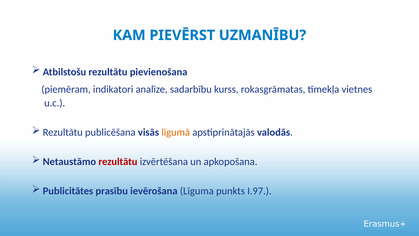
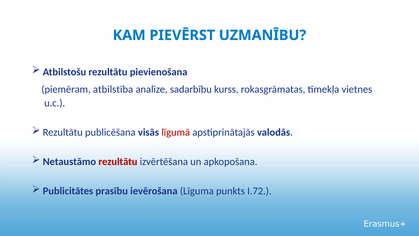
indikatori: indikatori -> atbilstība
līgumā colour: orange -> red
I.97: I.97 -> I.72
